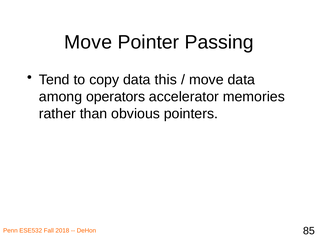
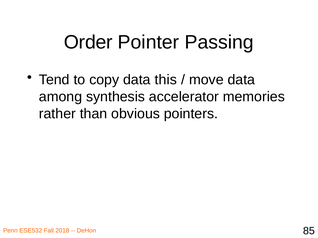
Move at (88, 42): Move -> Order
operators: operators -> synthesis
